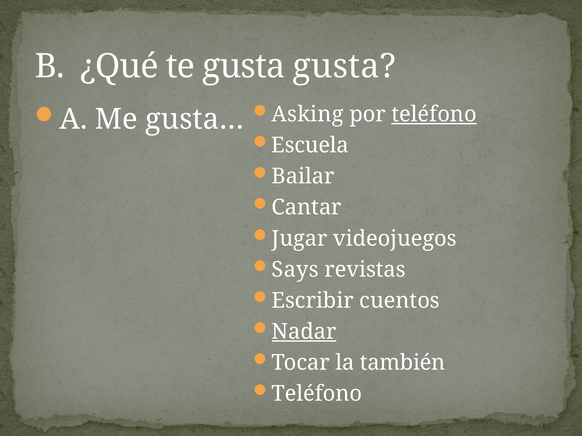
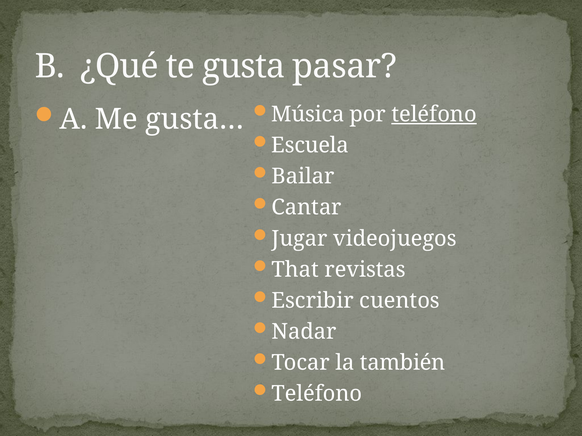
gusta gusta: gusta -> pasar
Asking: Asking -> Música
Says: Says -> That
Nadar underline: present -> none
